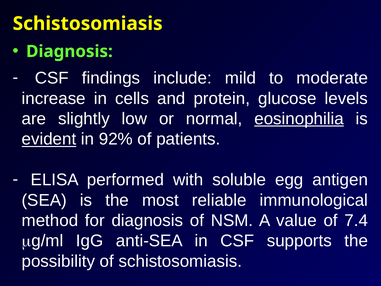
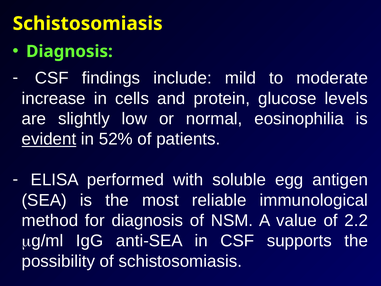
eosinophilia underline: present -> none
92%: 92% -> 52%
7.4: 7.4 -> 2.2
